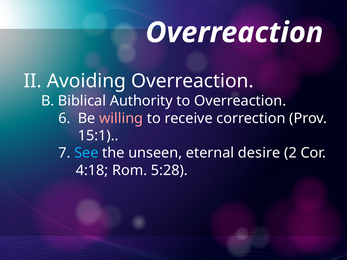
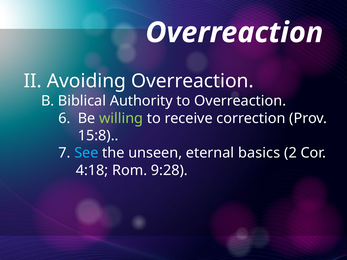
willing colour: pink -> light green
15:1: 15:1 -> 15:8
desire: desire -> basics
5:28: 5:28 -> 9:28
